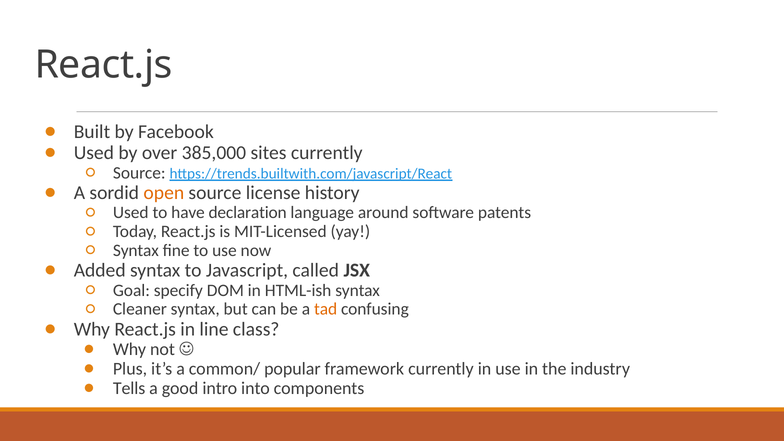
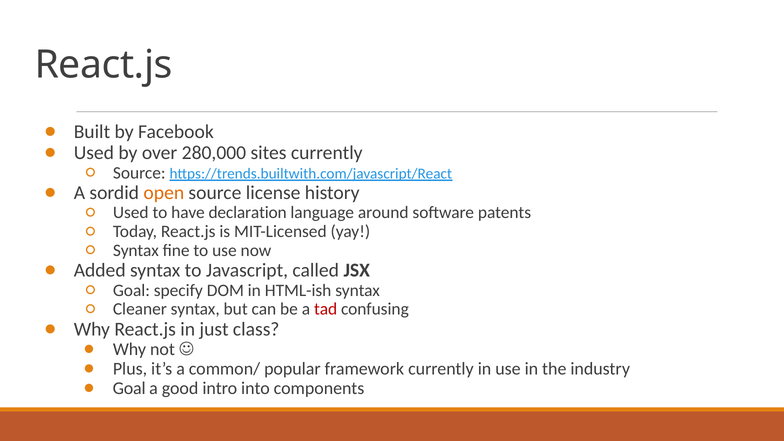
385,000: 385,000 -> 280,000
tad colour: orange -> red
line: line -> just
Tells at (129, 388): Tells -> Goal
